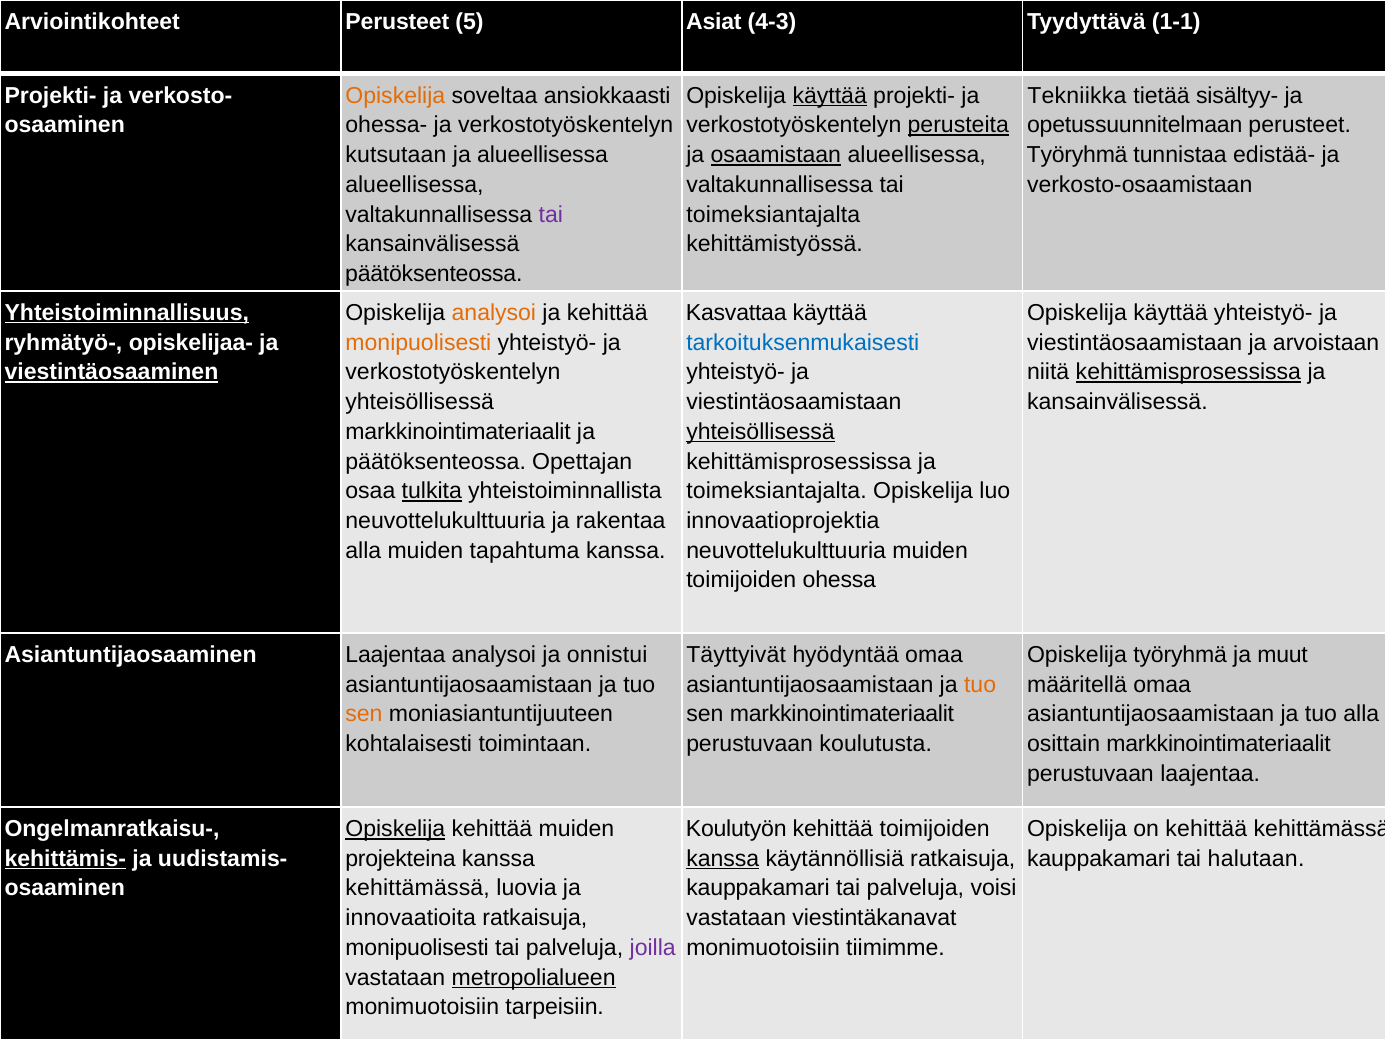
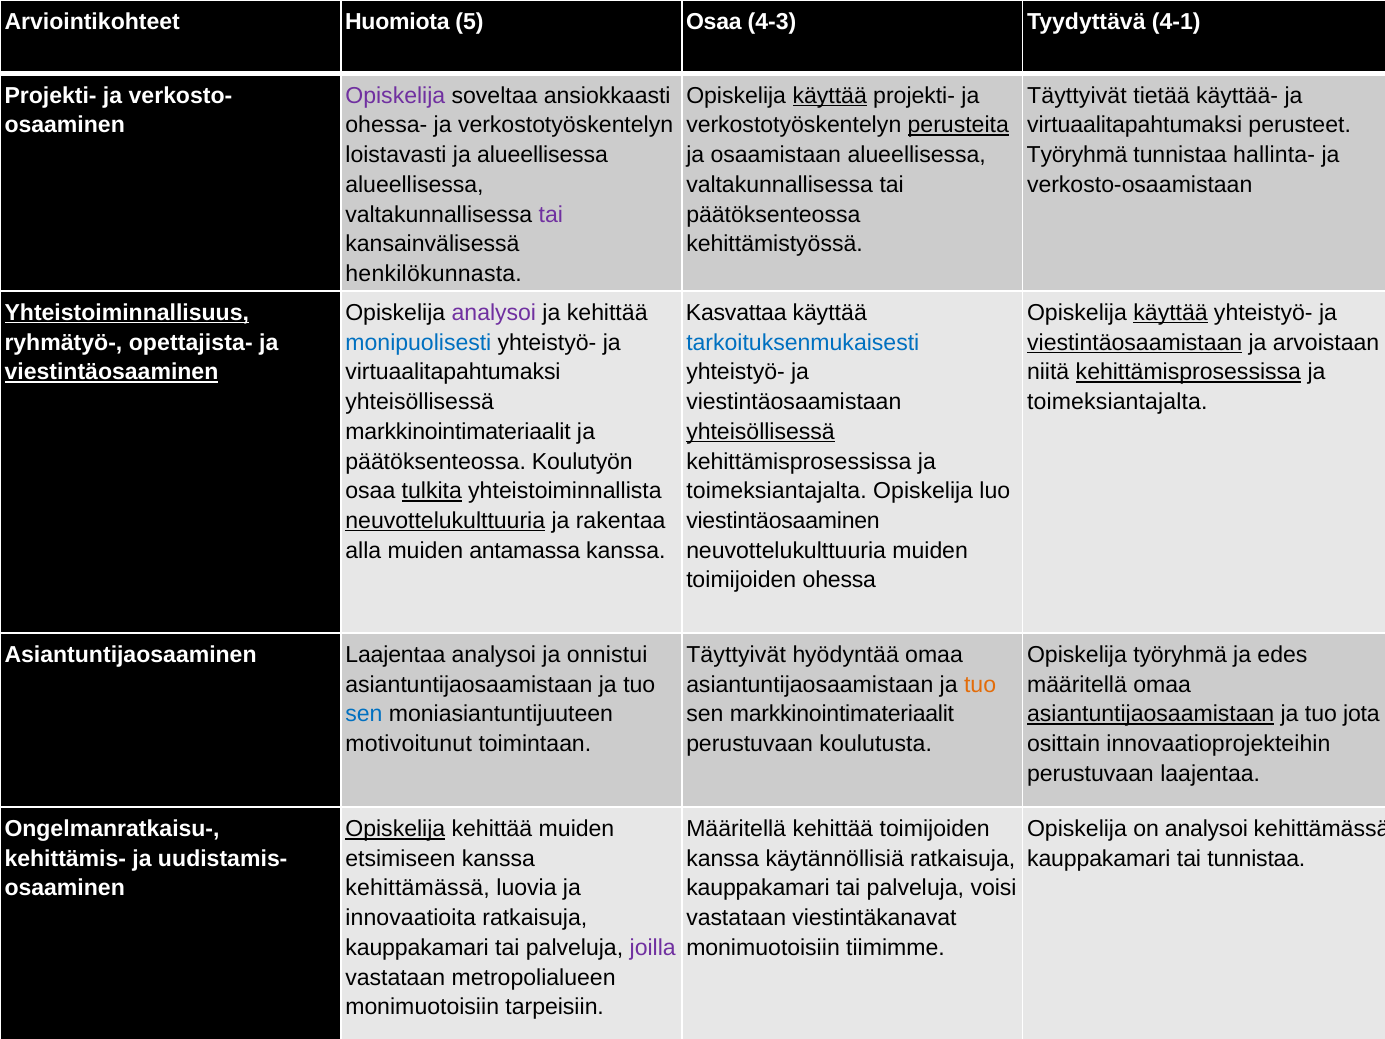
Arviointikohteet Perusteet: Perusteet -> Huomiota
5 Asiat: Asiat -> Osaa
1-1: 1-1 -> 4-1
Opiskelija at (395, 95) colour: orange -> purple
Tekniikka at (1077, 95): Tekniikka -> Täyttyivät
sisältyy-: sisältyy- -> käyttää-
opetussuunnitelmaan at (1135, 125): opetussuunnitelmaan -> virtuaalitapahtumaksi
kutsutaan: kutsutaan -> loistavasti
osaamistaan underline: present -> none
edistää-: edistää- -> hallinta-
toimeksiantajalta at (773, 214): toimeksiantajalta -> päätöksenteossa
päätöksenteossa at (434, 274): päätöksenteossa -> henkilökunnasta
analysoi at (494, 313) colour: orange -> purple
käyttää at (1171, 313) underline: none -> present
opiskelijaa-: opiskelijaa- -> opettajista-
monipuolisesti at (418, 342) colour: orange -> blue
viestintäosaamistaan at (1135, 342) underline: none -> present
verkostotyöskentelyn at (453, 372): verkostotyöskentelyn -> virtuaalitapahtumaksi
kansainvälisessä at (1117, 402): kansainvälisessä -> toimeksiantajalta
Opettajan: Opettajan -> Koulutyön
neuvottelukulttuuria at (445, 521) underline: none -> present
innovaatioprojektia at (783, 521): innovaatioprojektia -> viestintäosaaminen
tapahtuma: tapahtuma -> antamassa
muut: muut -> edes
sen at (364, 714) colour: orange -> blue
asiantuntijaosaamistaan at (1151, 714) underline: none -> present
tuo alla: alla -> jota
kohtalaisesti: kohtalaisesti -> motivoitunut
osittain markkinointimateriaalit: markkinointimateriaalit -> innovaatioprojekteihin
Koulutyön at (736, 829): Koulutyön -> Määritellä
on kehittää: kehittää -> analysoi
kehittämis- underline: present -> none
projekteina: projekteina -> etsimiseen
kanssa at (723, 858) underline: present -> none
tai halutaan: halutaan -> tunnistaa
monipuolisesti at (417, 948): monipuolisesti -> kauppakamari
metropolialueen underline: present -> none
